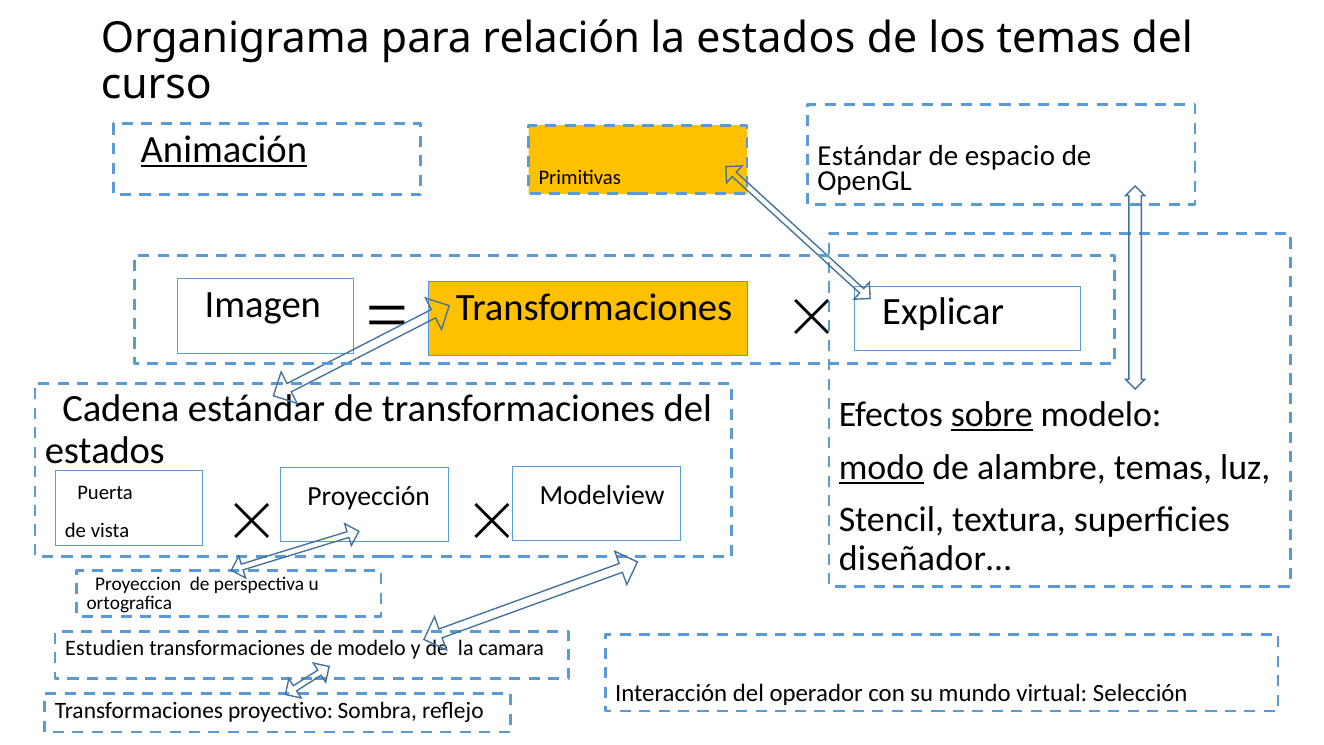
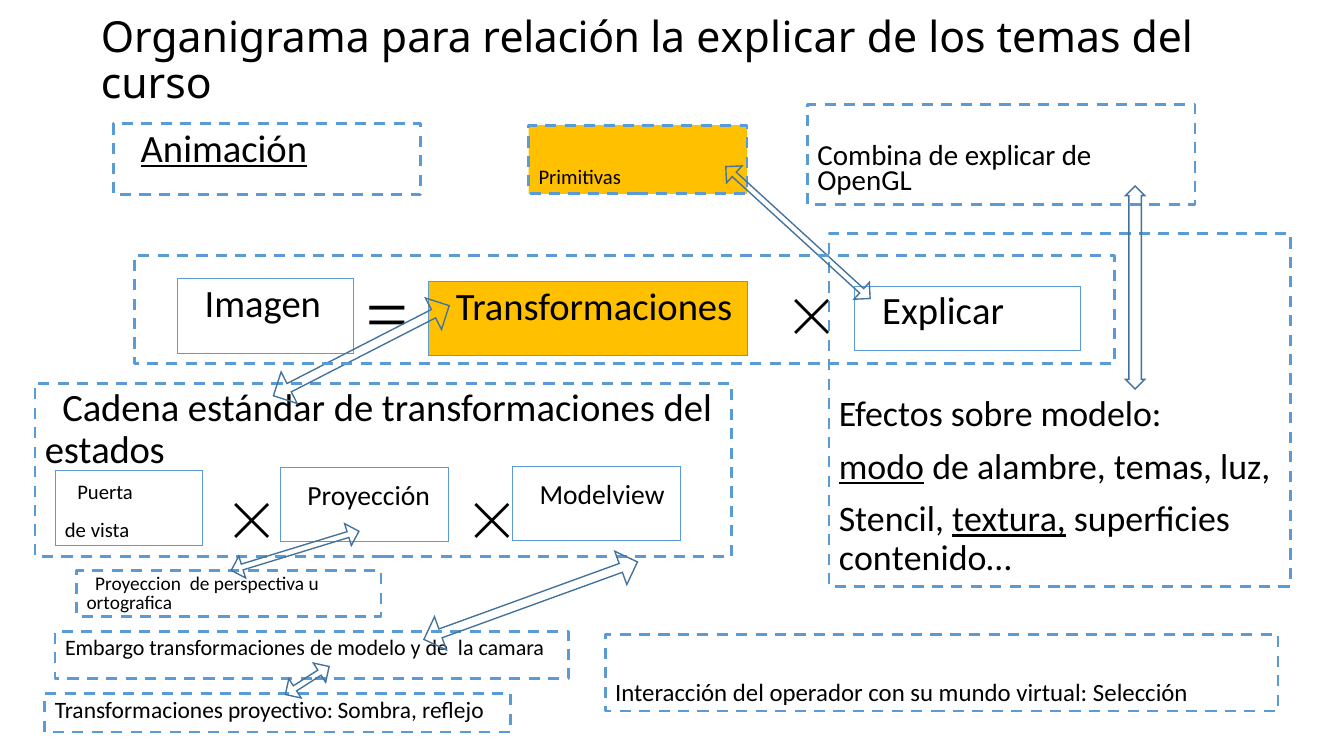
la estados: estados -> explicar
Estándar at (870, 156): Estándar -> Combina
de espacio: espacio -> explicar
sobre underline: present -> none
textura underline: none -> present
diseñador…: diseñador… -> contenido…
Estudien: Estudien -> Embargo
